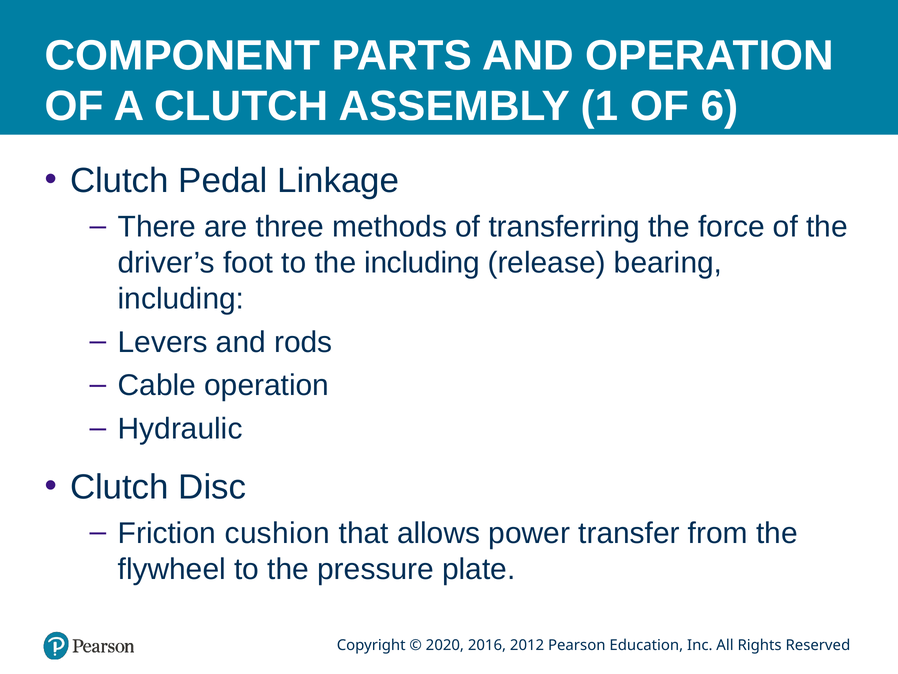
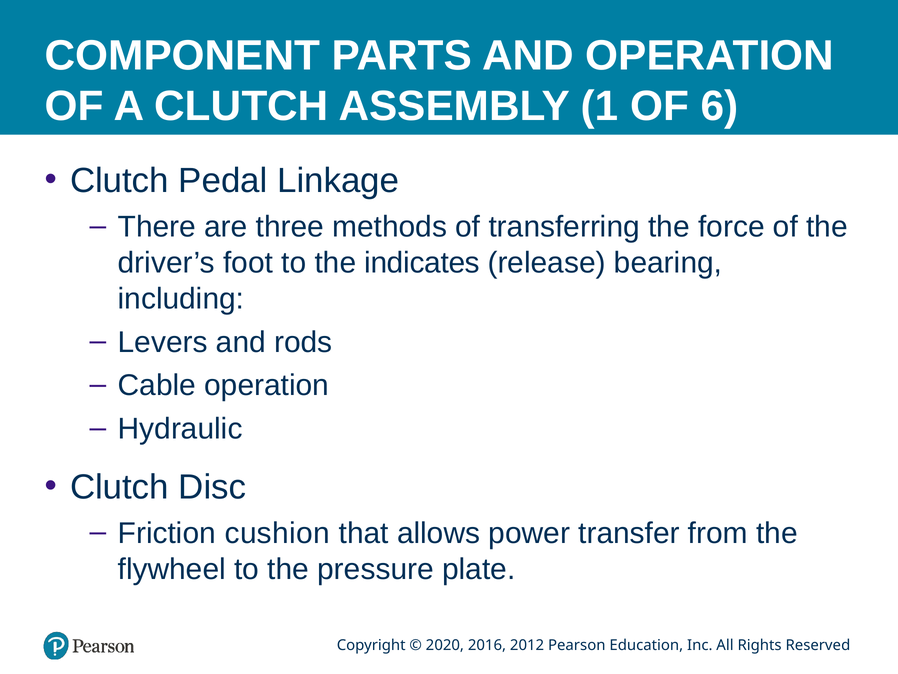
the including: including -> indicates
